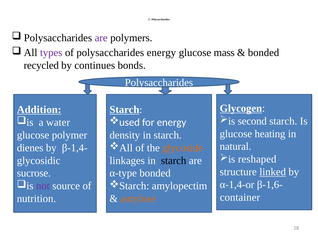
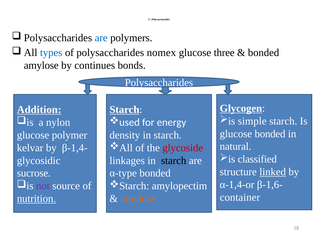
are at (101, 38) colour: purple -> blue
types colour: purple -> blue
polysaccharides energy: energy -> nomex
mass: mass -> three
recycled at (41, 65): recycled -> amylose
second: second -> simple
water: water -> nylon
glucose heating: heating -> bonded
glycoside colour: orange -> red
dienes: dienes -> kelvar
reshaped: reshaped -> classified
nutrition underline: none -> present
